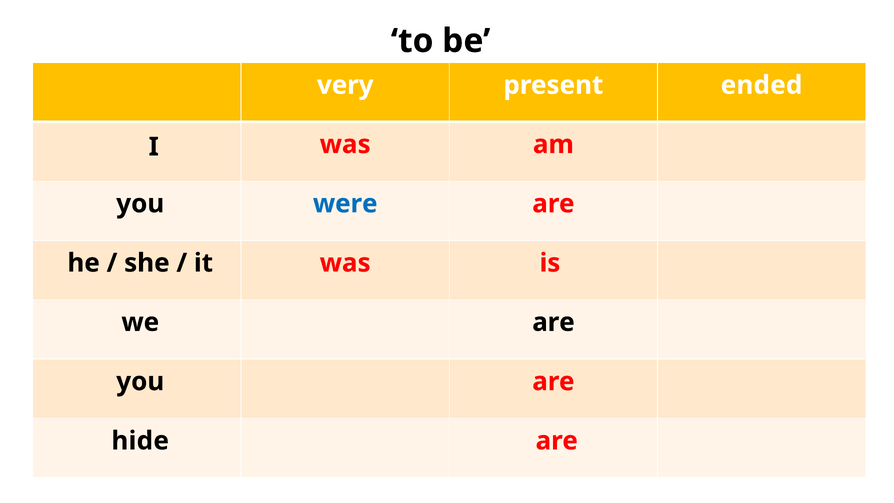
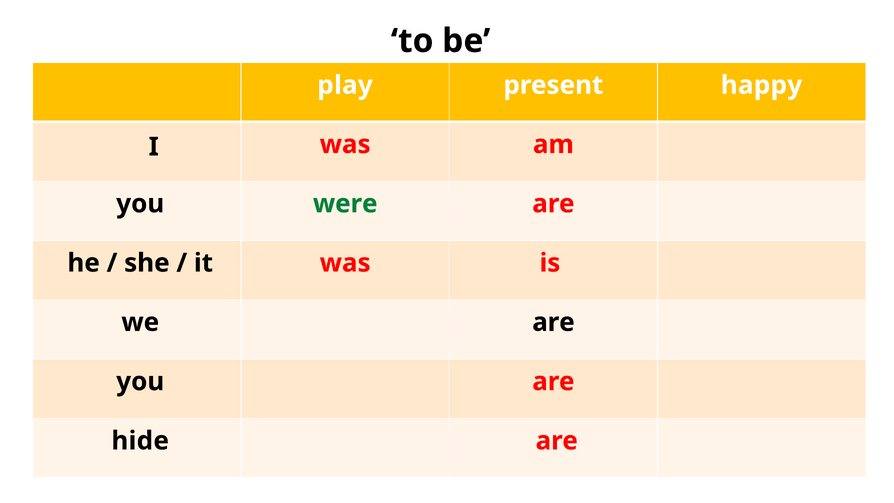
very: very -> play
ended: ended -> happy
were colour: blue -> green
